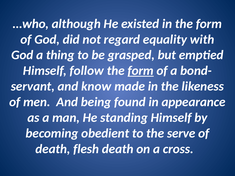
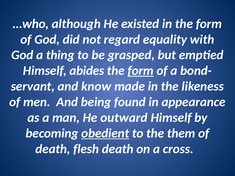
follow: follow -> abides
standing: standing -> outward
obedient underline: none -> present
serve: serve -> them
